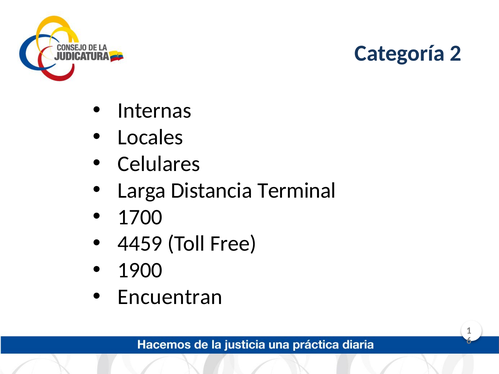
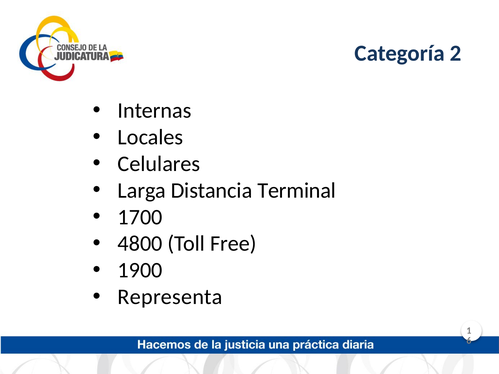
4459: 4459 -> 4800
Encuentran: Encuentran -> Representa
